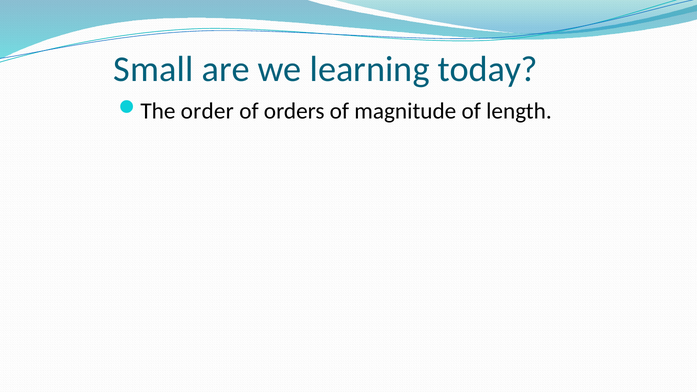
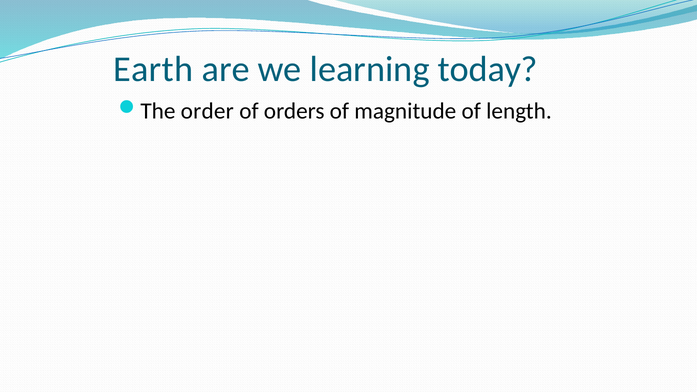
Small: Small -> Earth
